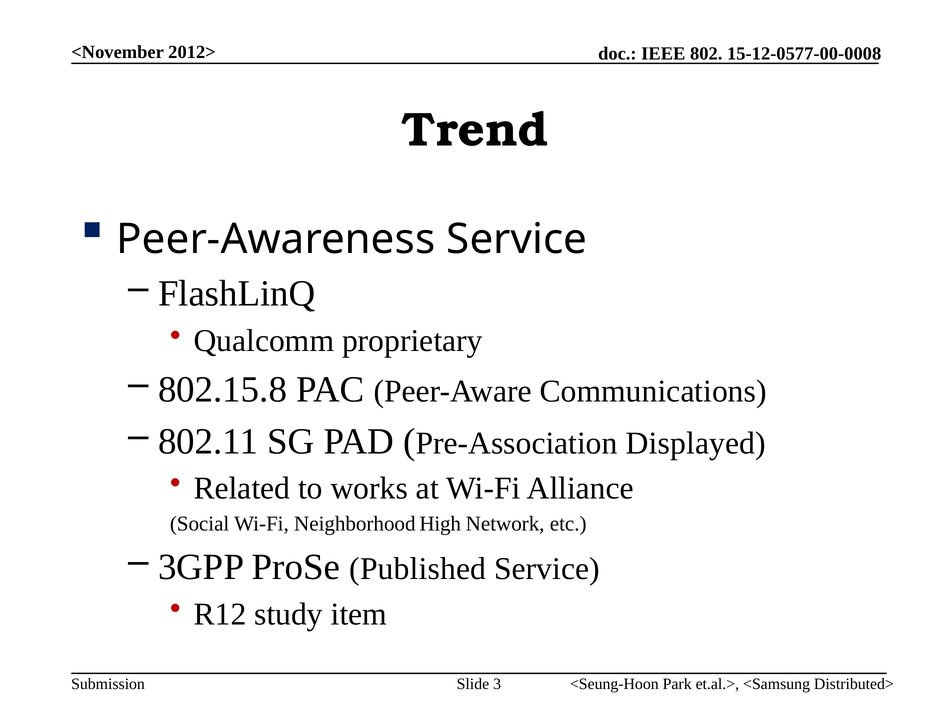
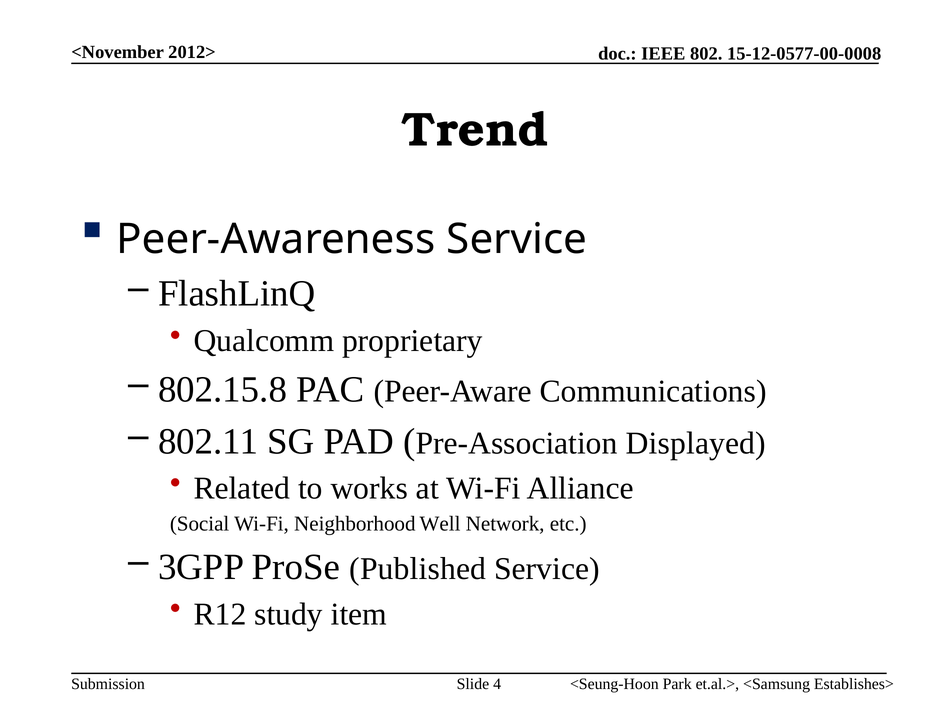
High: High -> Well
3: 3 -> 4
Distributed>: Distributed> -> Establishes>
